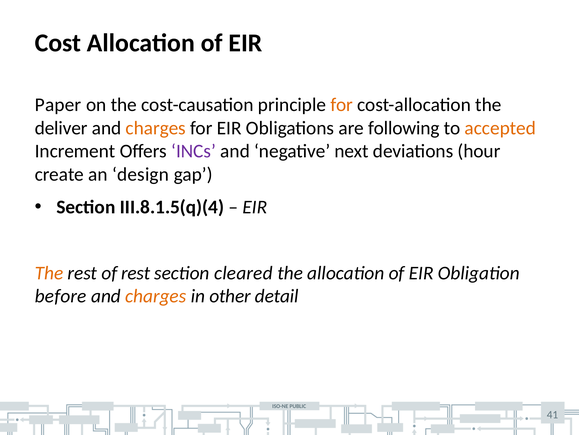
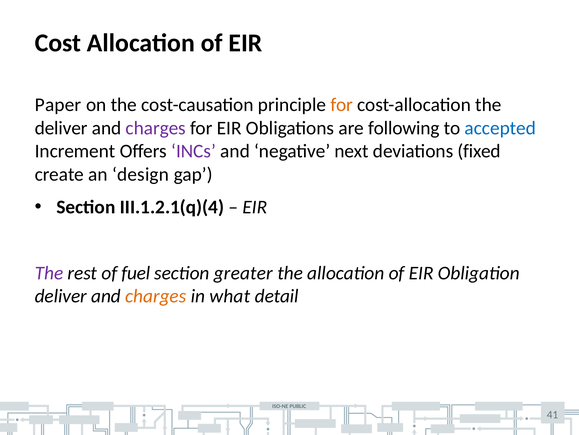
charges at (156, 128) colour: orange -> purple
accepted colour: orange -> blue
hour: hour -> fixed
III.8.1.5(q)(4: III.8.1.5(q)(4 -> III.1.2.1(q)(4
The at (49, 272) colour: orange -> purple
of rest: rest -> fuel
cleared: cleared -> greater
before at (61, 296): before -> deliver
other: other -> what
